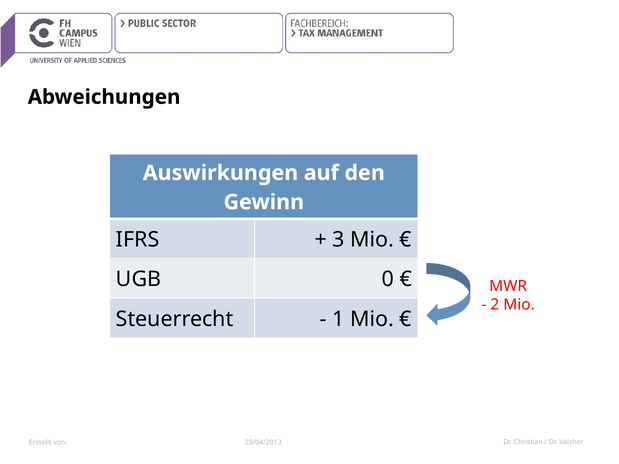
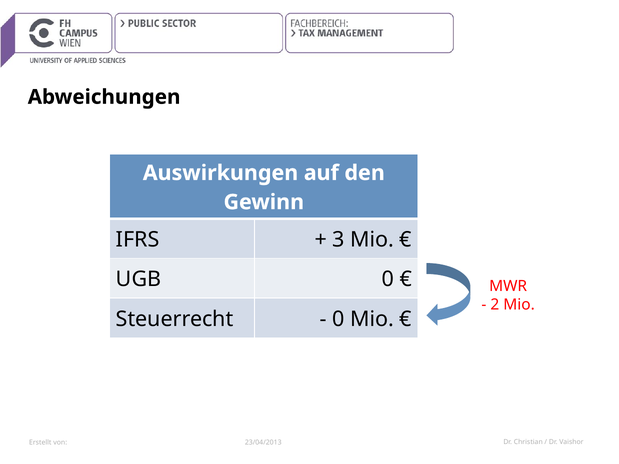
1 at (338, 319): 1 -> 0
